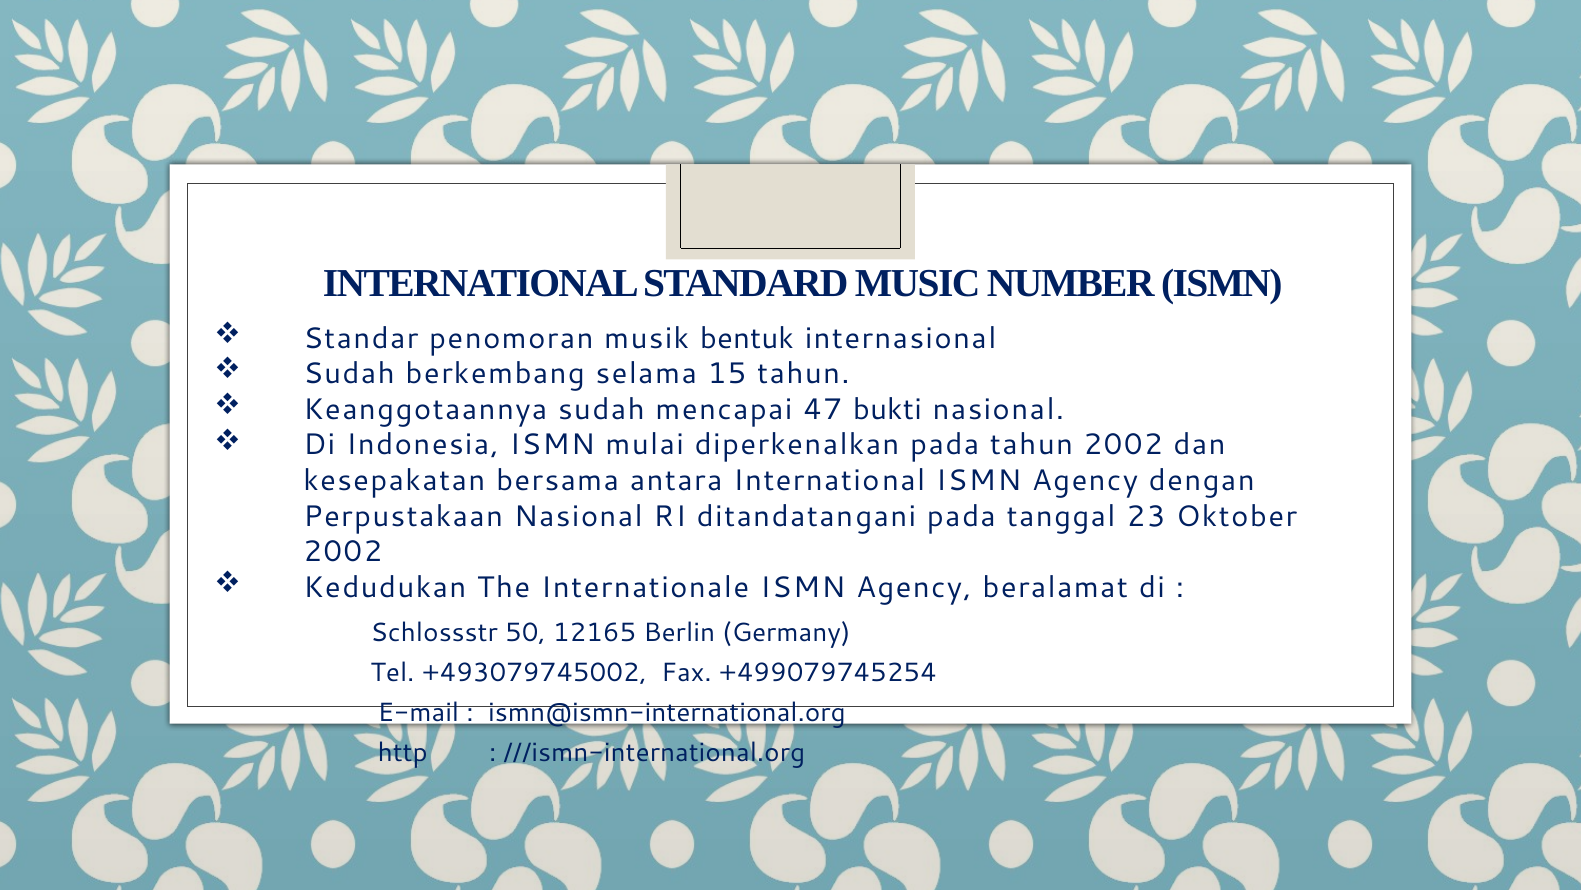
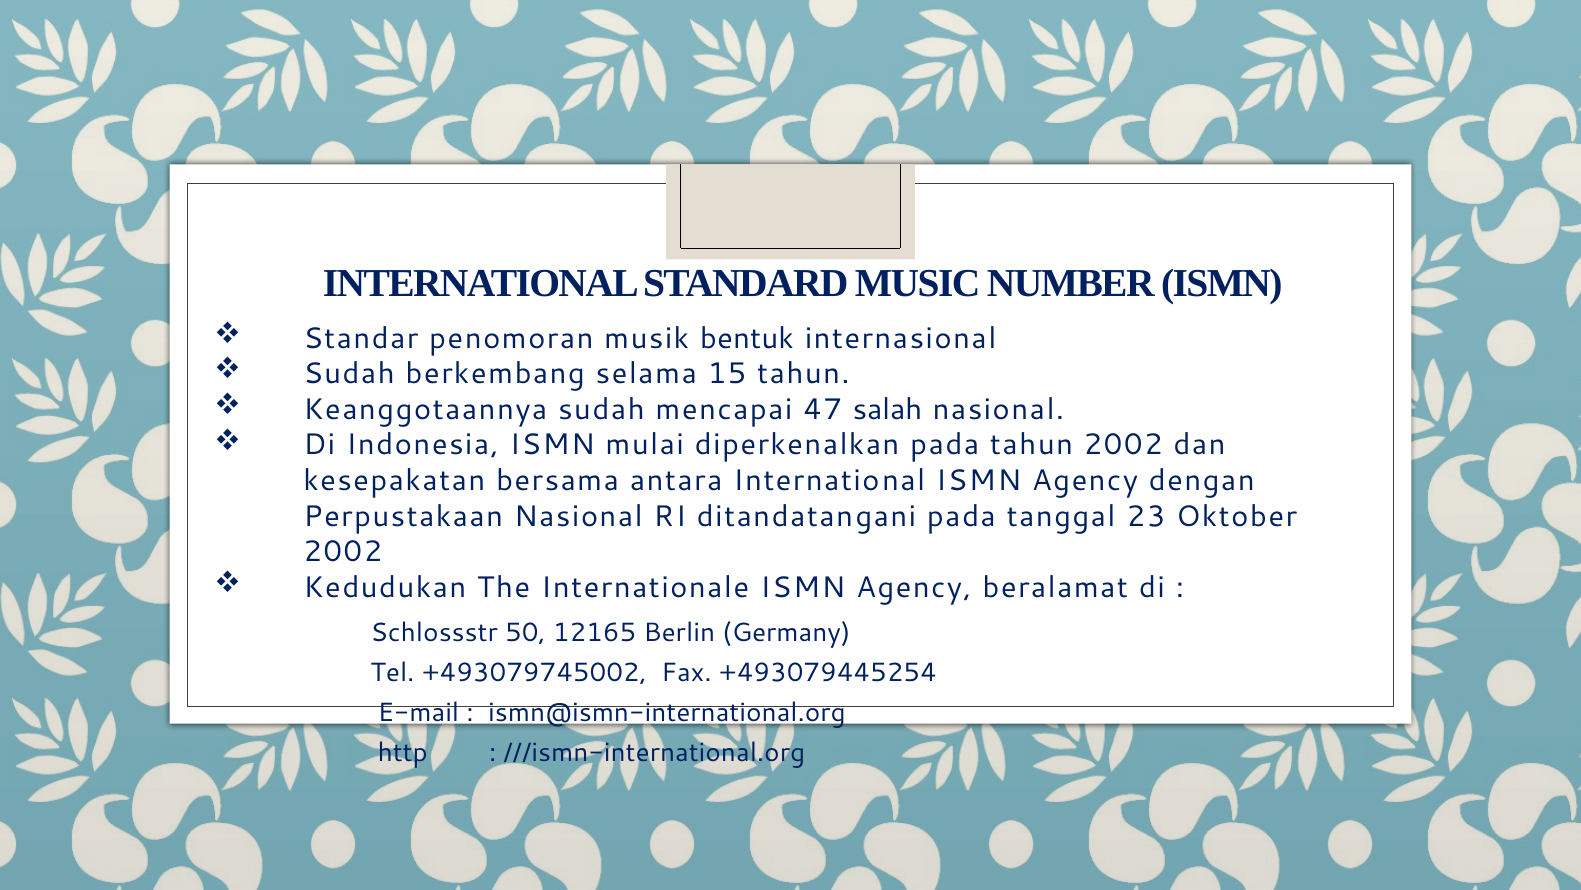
bukti: bukti -> salah
+499079745254: +499079745254 -> +493079445254
